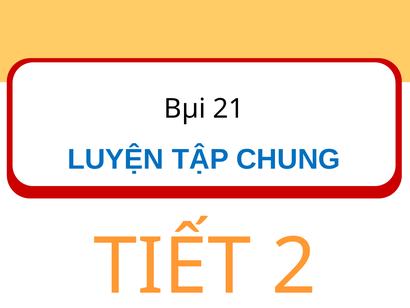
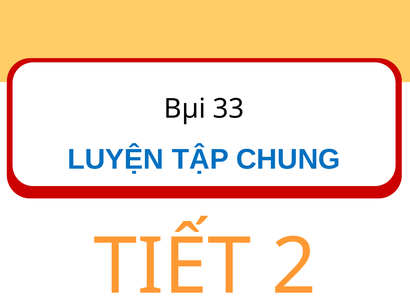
21: 21 -> 33
